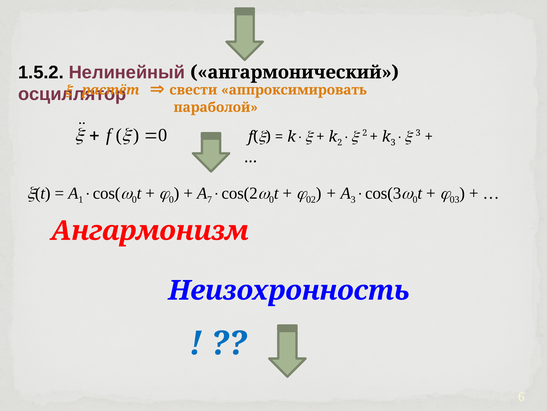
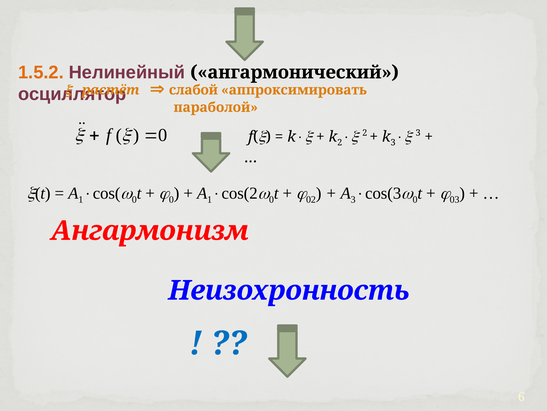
1.5.2 colour: black -> orange
свести: свести -> слабой
7 at (210, 199): 7 -> 1
